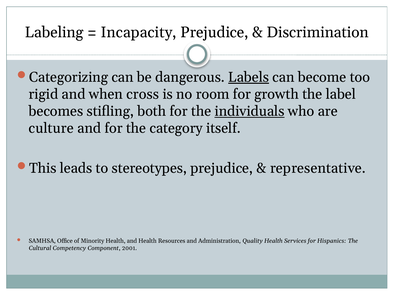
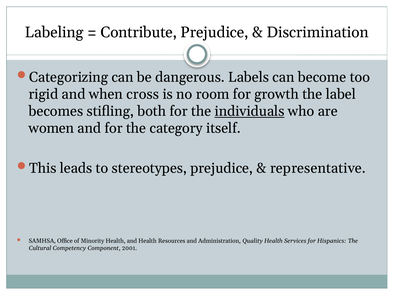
Incapacity: Incapacity -> Contribute
Labels underline: present -> none
culture: culture -> women
